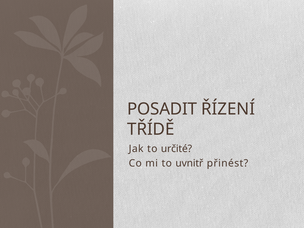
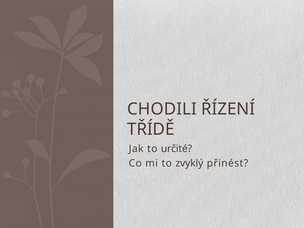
POSADIT: POSADIT -> CHODILI
uvnitř: uvnitř -> zvyklý
